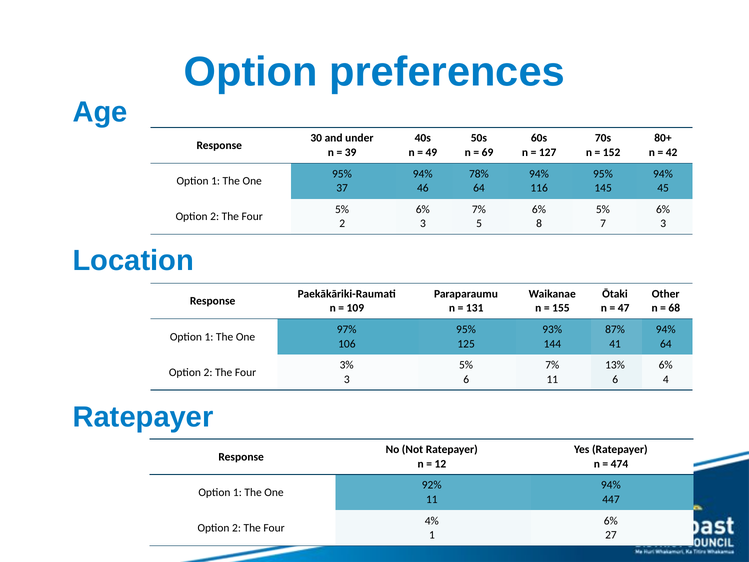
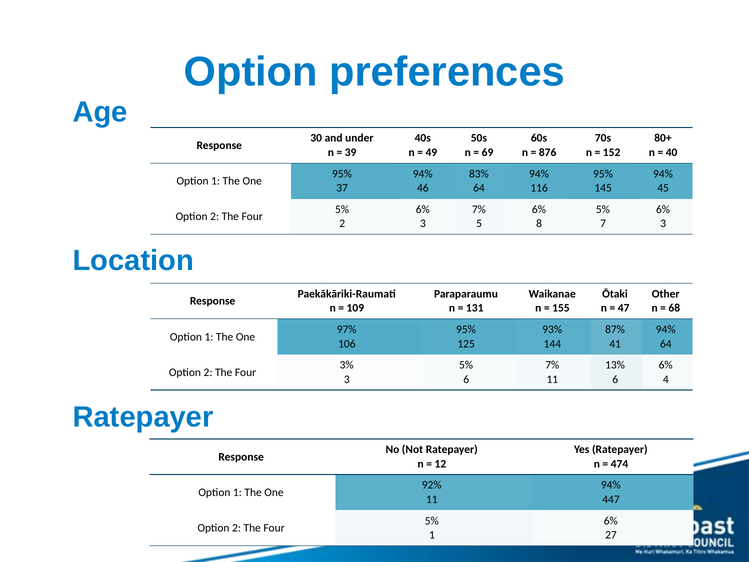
127: 127 -> 876
42: 42 -> 40
78%: 78% -> 83%
4% at (432, 521): 4% -> 5%
